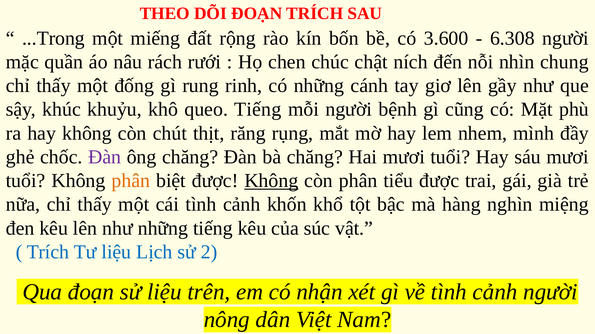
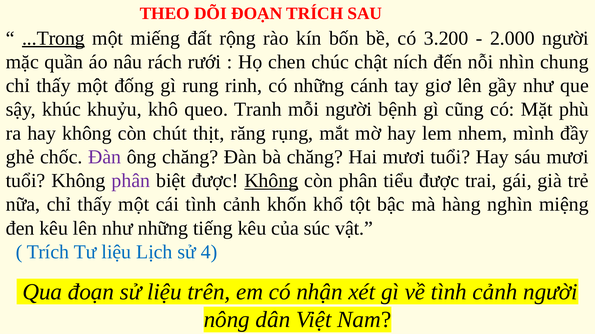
...Trong underline: none -> present
3.600: 3.600 -> 3.200
6.308: 6.308 -> 2.000
queo Tiếng: Tiếng -> Tranh
phân at (131, 181) colour: orange -> purple
2: 2 -> 4
